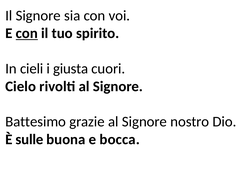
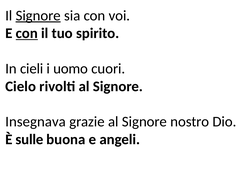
Signore at (38, 16) underline: none -> present
giusta: giusta -> uomo
Battesimo: Battesimo -> Insegnava
bocca: bocca -> angeli
